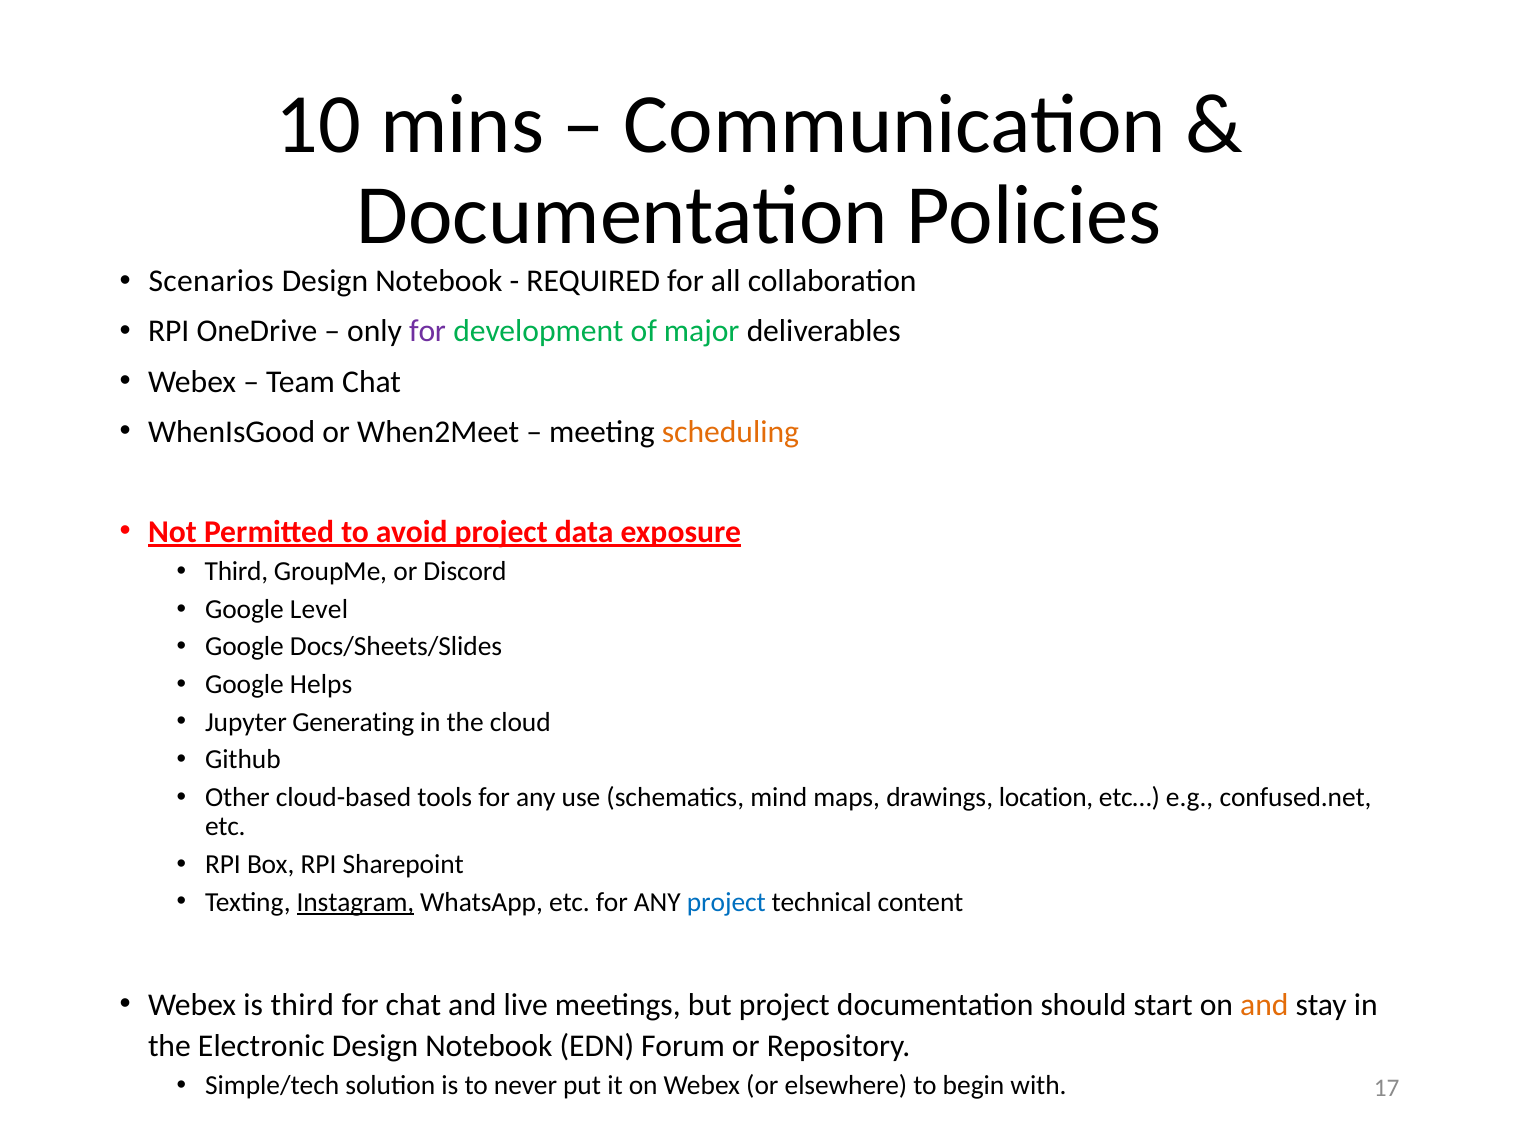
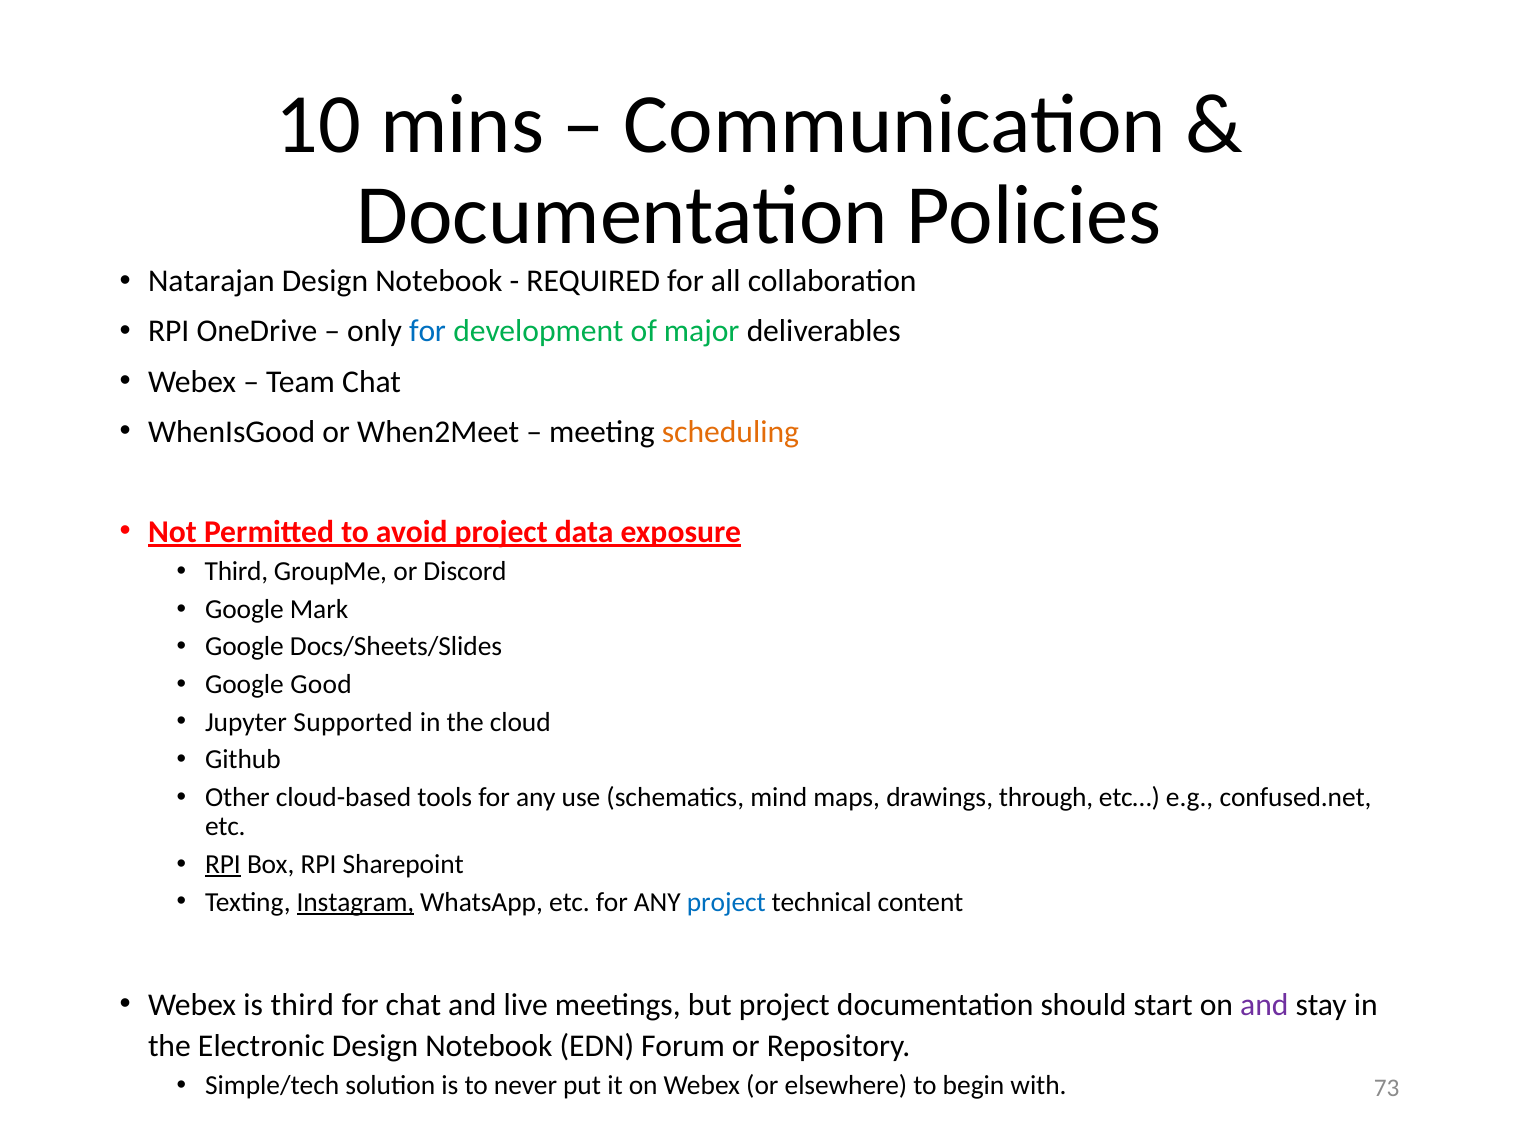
Scenarios: Scenarios -> Natarajan
for at (428, 331) colour: purple -> blue
Level: Level -> Mark
Helps: Helps -> Good
Generating: Generating -> Supported
location: location -> through
RPI at (223, 864) underline: none -> present
and at (1264, 1004) colour: orange -> purple
17: 17 -> 73
